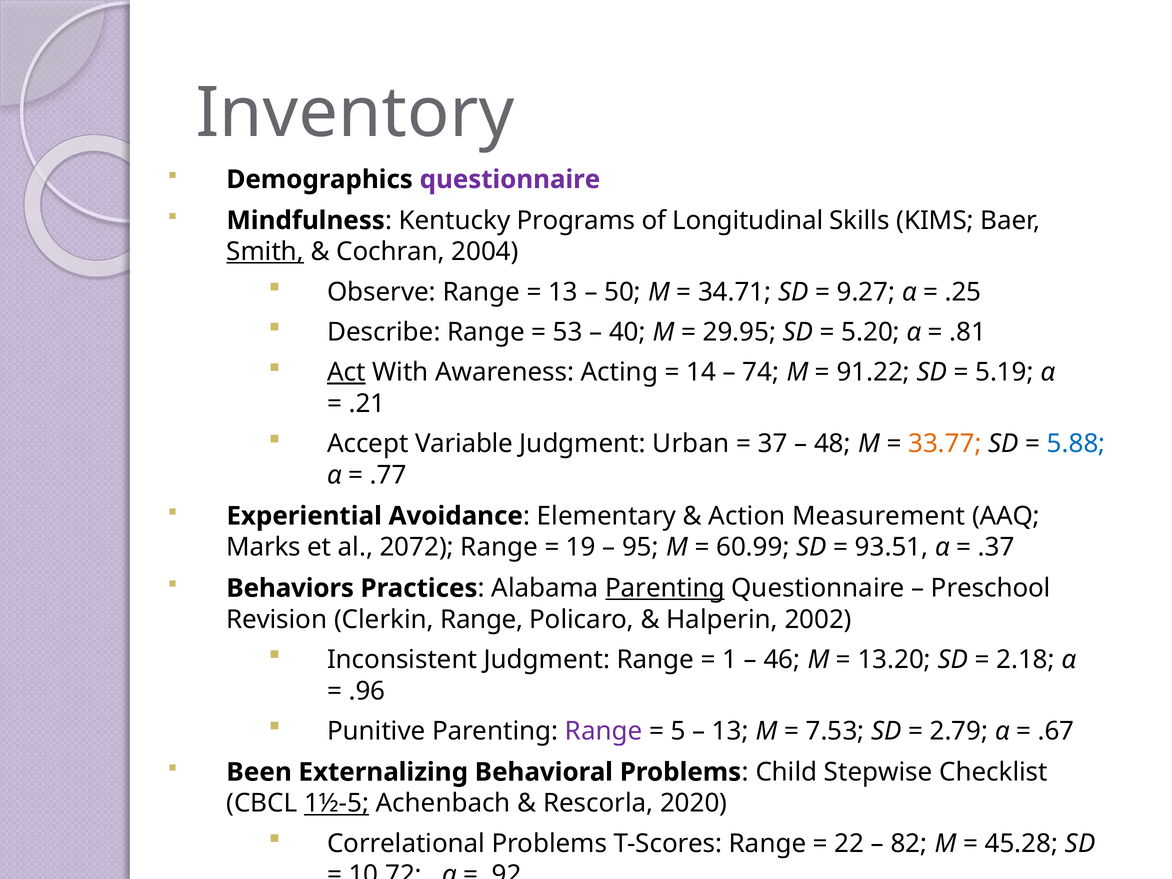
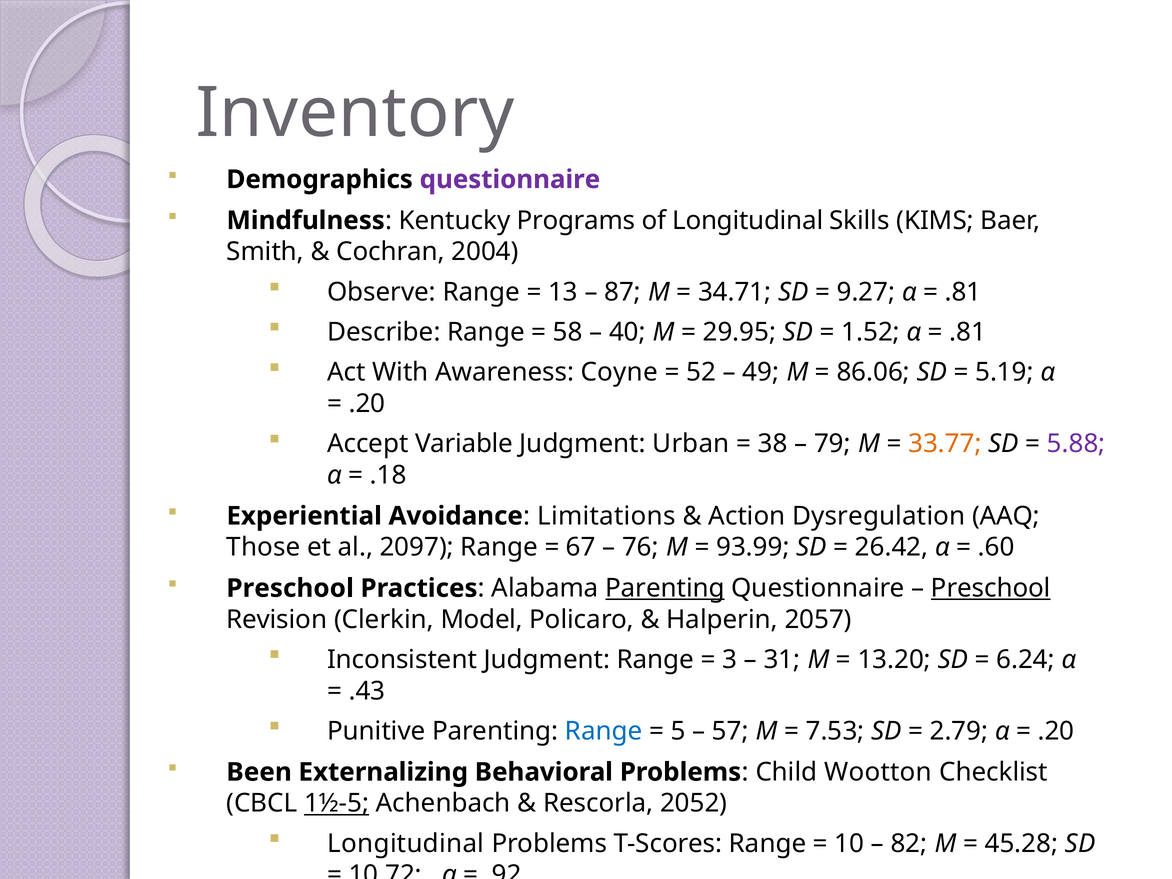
Smith underline: present -> none
50: 50 -> 87
.25 at (963, 292): .25 -> .81
53: 53 -> 58
5.20: 5.20 -> 1.52
Act underline: present -> none
Acting: Acting -> Coyne
14: 14 -> 52
74: 74 -> 49
91.22: 91.22 -> 86.06
.21 at (367, 404): .21 -> .20
37: 37 -> 38
48: 48 -> 79
5.88 colour: blue -> purple
.77: .77 -> .18
Elementary: Elementary -> Limitations
Measurement: Measurement -> Dysregulation
Marks: Marks -> Those
2072: 2072 -> 2097
19: 19 -> 67
95: 95 -> 76
60.99: 60.99 -> 93.99
93.51: 93.51 -> 26.42
.37: .37 -> .60
Behaviors at (290, 588): Behaviors -> Preschool
Preschool at (991, 588) underline: none -> present
Clerkin Range: Range -> Model
2002: 2002 -> 2057
1: 1 -> 3
46: 46 -> 31
2.18: 2.18 -> 6.24
.96: .96 -> .43
Range at (604, 731) colour: purple -> blue
13 at (730, 731): 13 -> 57
.67 at (1056, 731): .67 -> .20
Stepwise: Stepwise -> Wootton
2020: 2020 -> 2052
Correlational at (406, 844): Correlational -> Longitudinal
22: 22 -> 10
